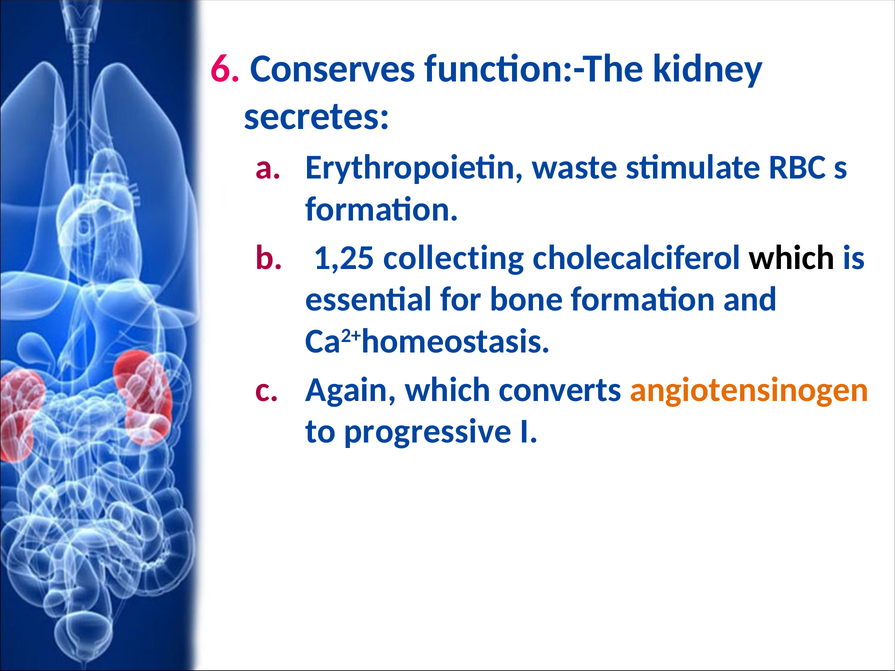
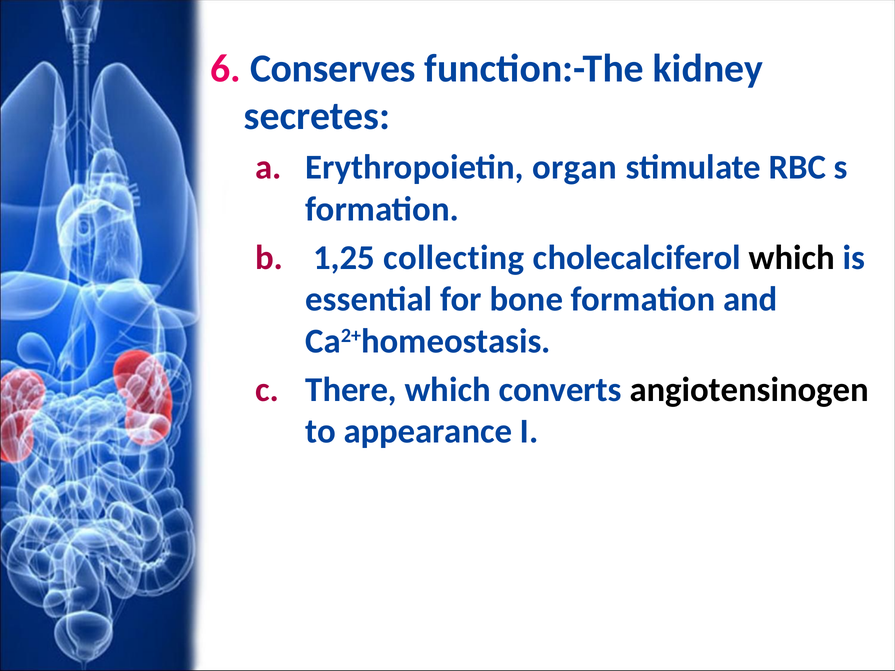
waste: waste -> organ
Again: Again -> There
angiotensinogen colour: orange -> black
progressive: progressive -> appearance
